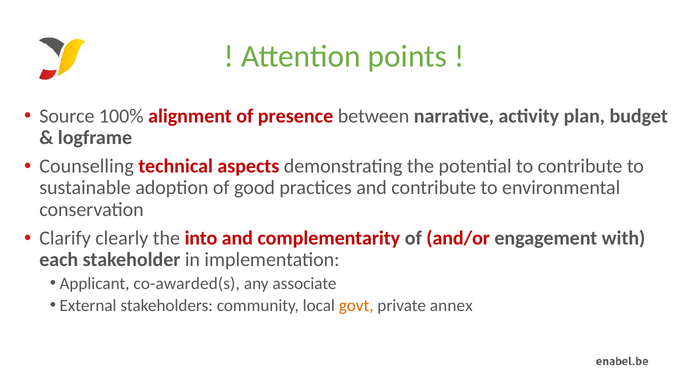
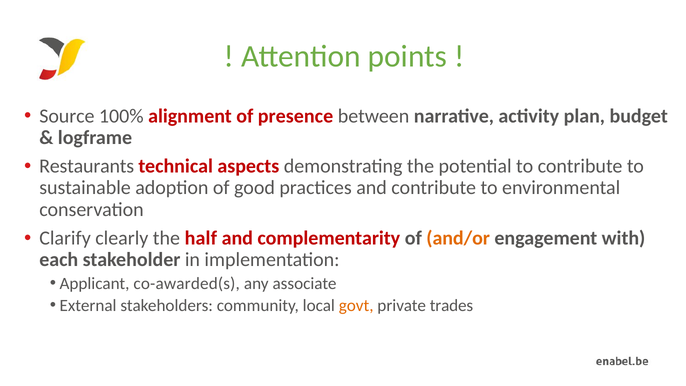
Counselling: Counselling -> Restaurants
into: into -> half
and/or colour: red -> orange
annex: annex -> trades
